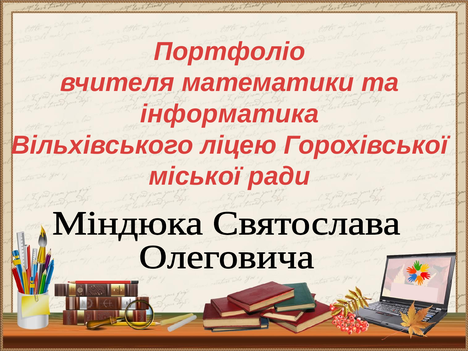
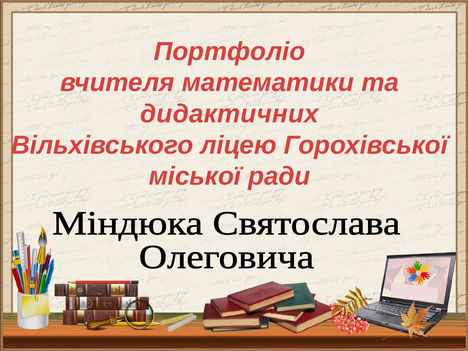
інформатика: інформатика -> дидактичних
